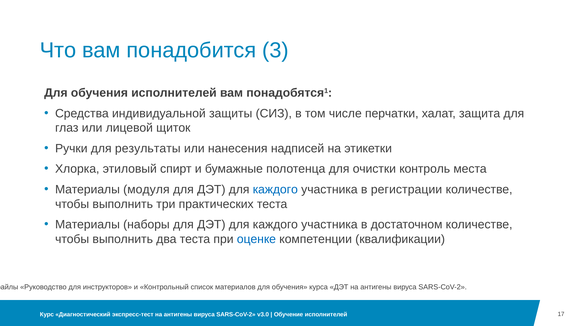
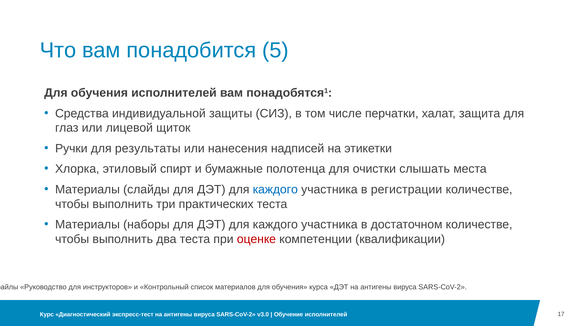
3: 3 -> 5
контроль: контроль -> слышать
модуля: модуля -> слайды
оценке colour: blue -> red
